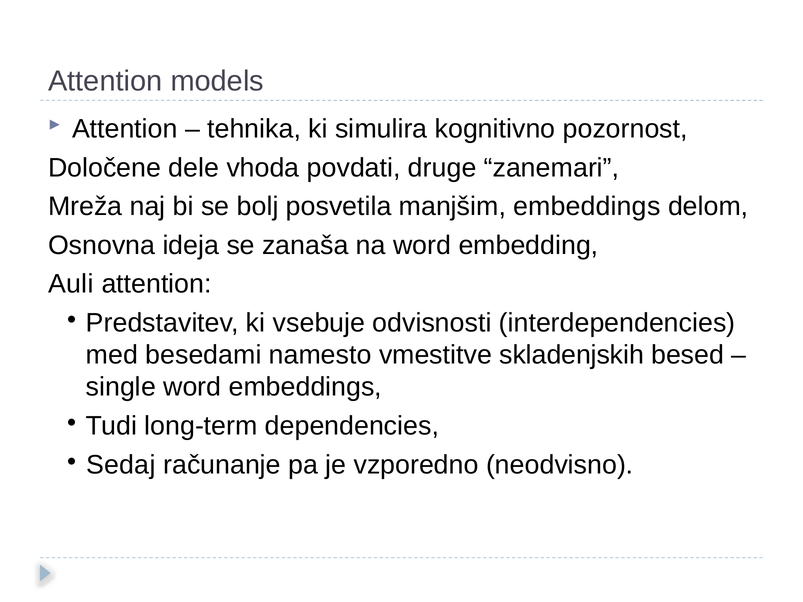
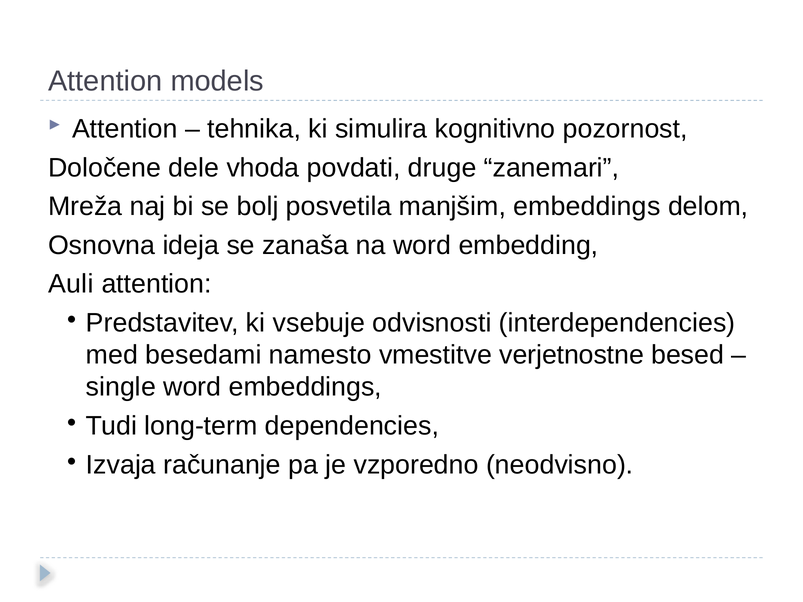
skladenjskih: skladenjskih -> verjetnostne
Sedaj: Sedaj -> Izvaja
